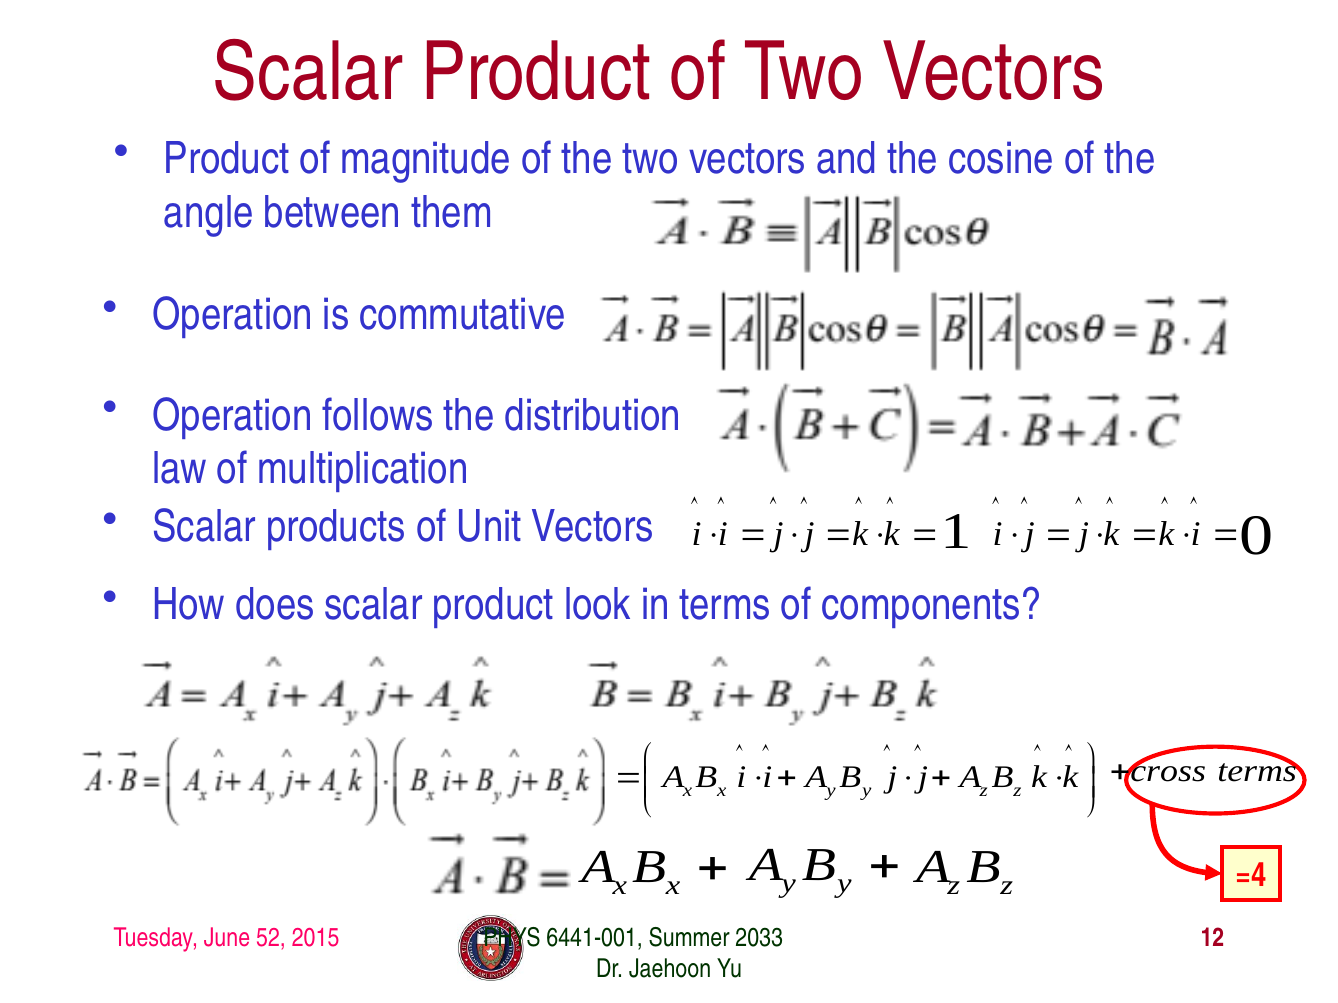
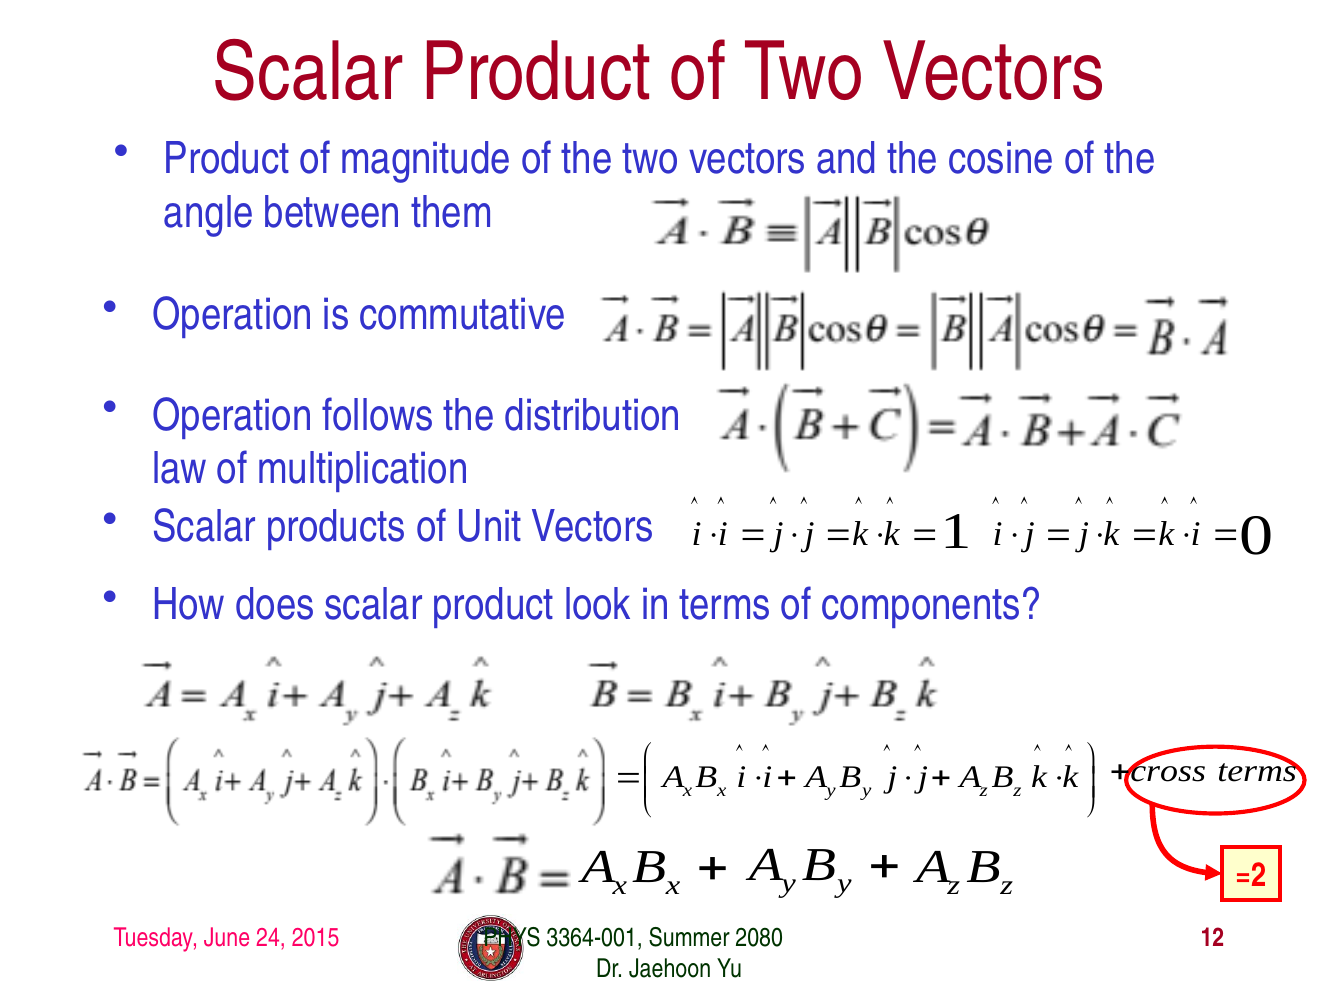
=4: =4 -> =2
52: 52 -> 24
6441-001: 6441-001 -> 3364-001
2033: 2033 -> 2080
